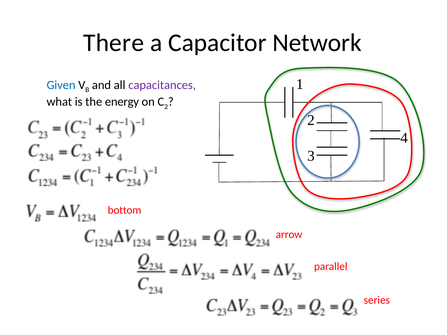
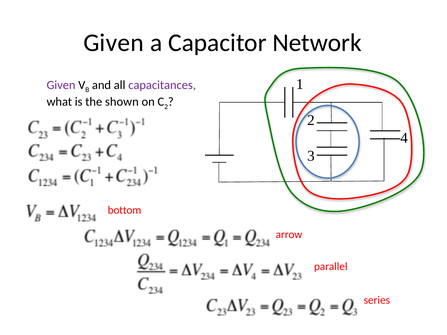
There at (114, 43): There -> Given
Given at (61, 85) colour: blue -> purple
energy: energy -> shown
